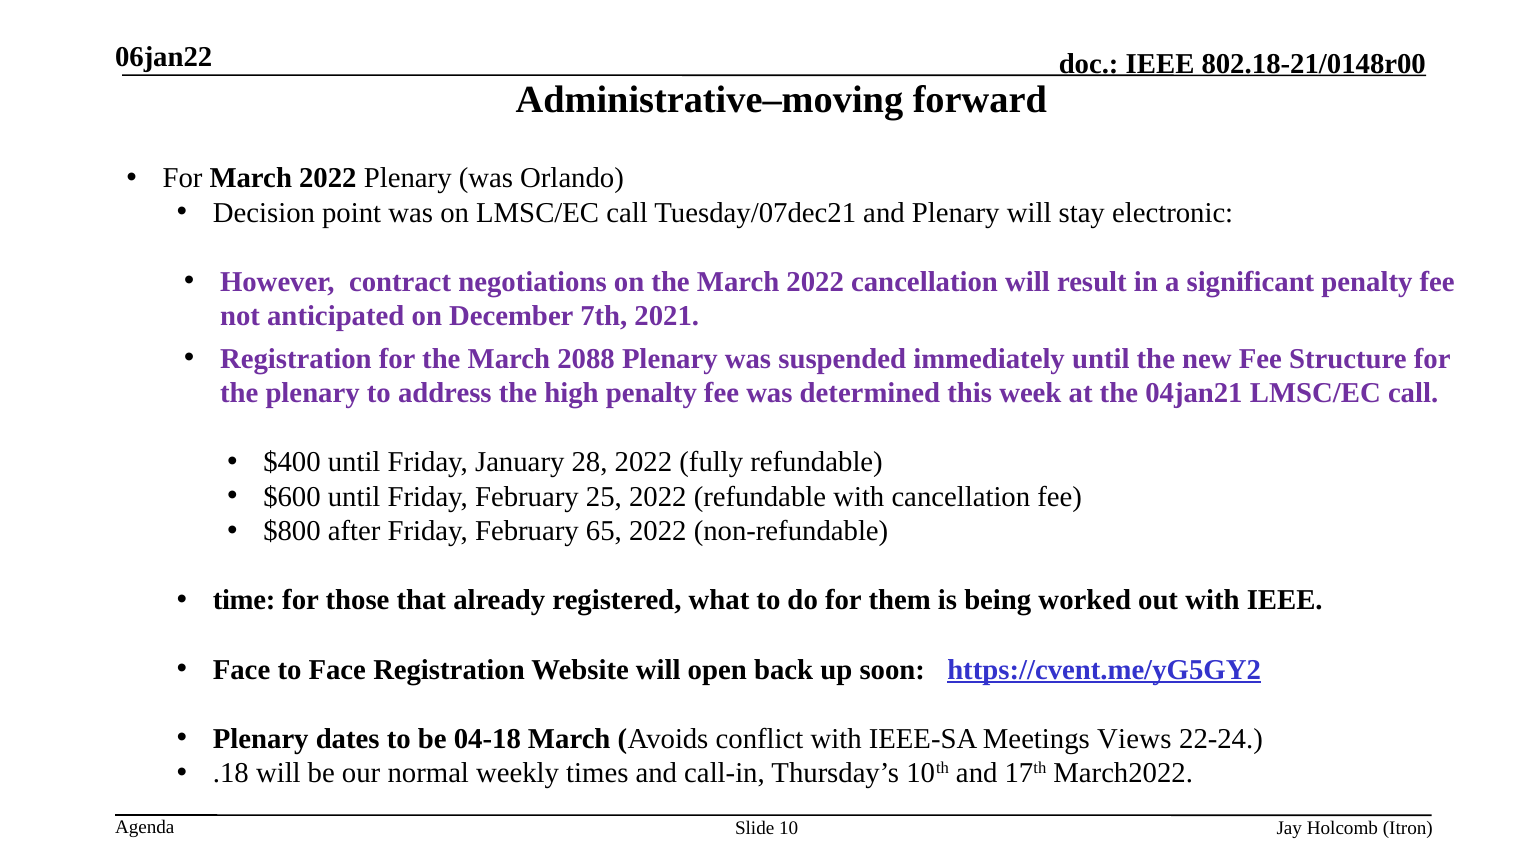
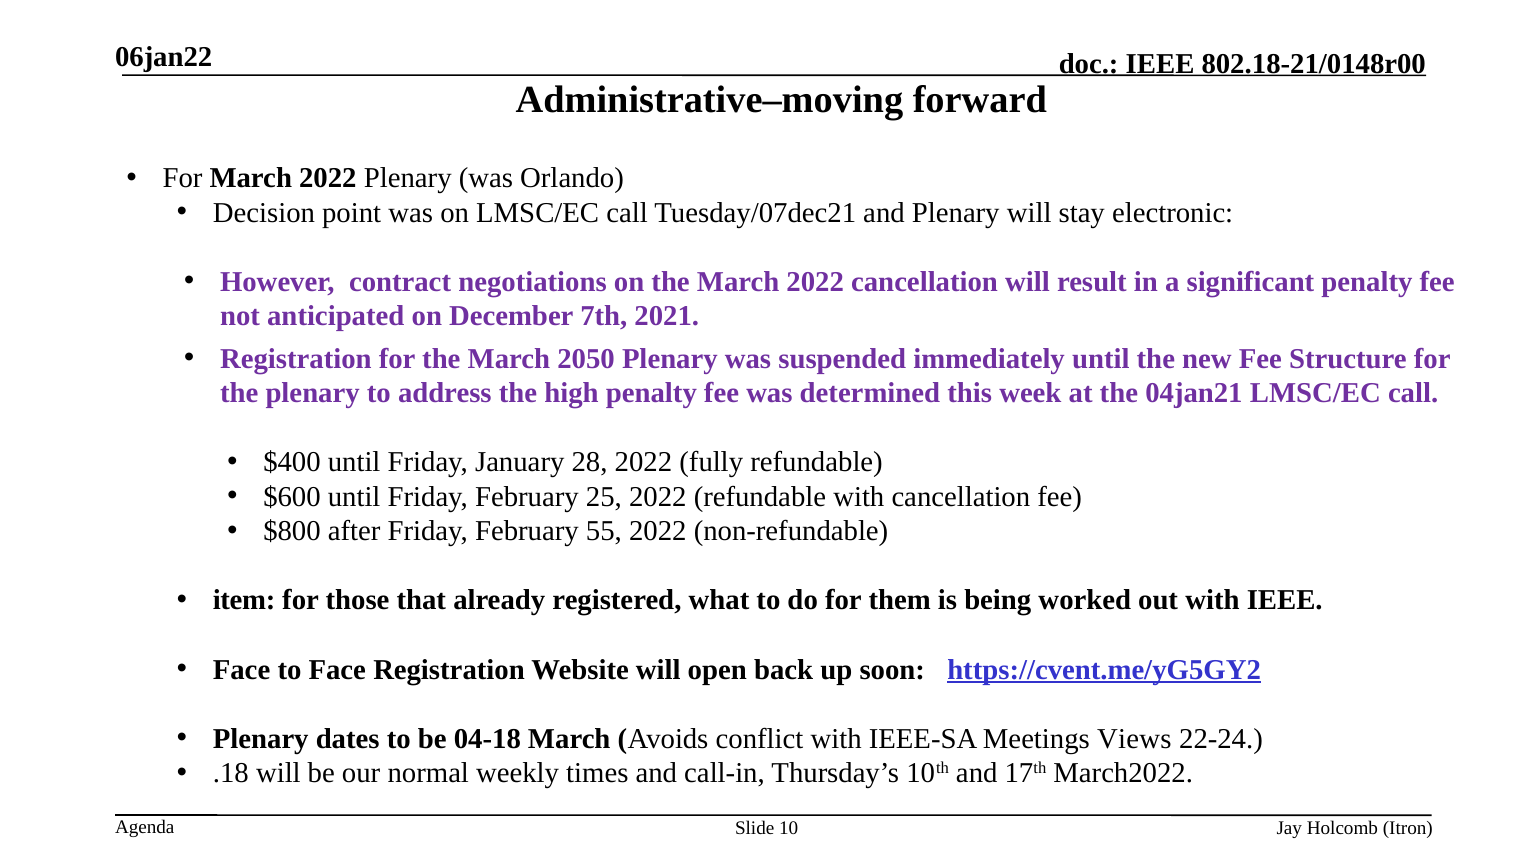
2088: 2088 -> 2050
65: 65 -> 55
time: time -> item
